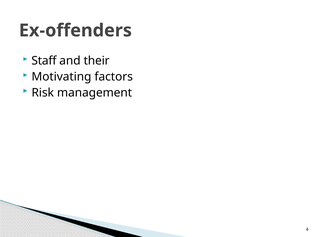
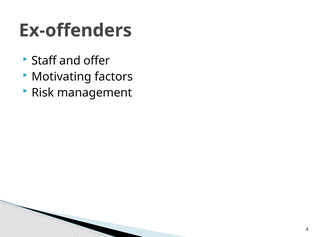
their: their -> offer
